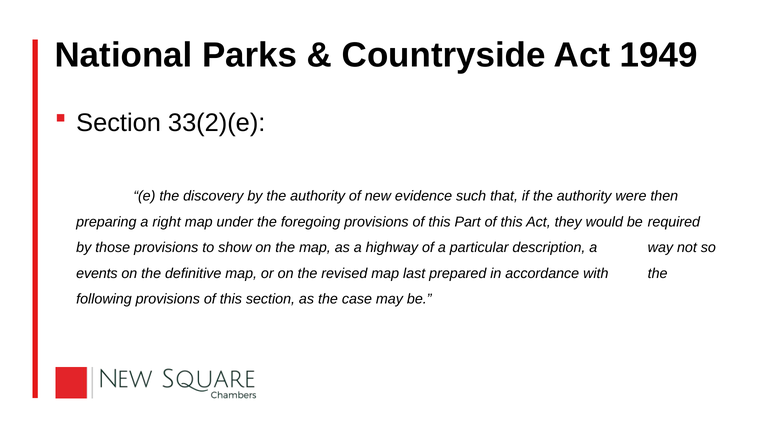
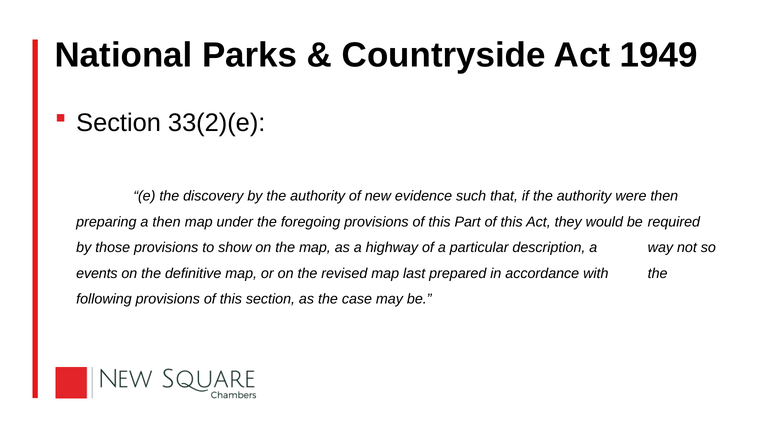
a right: right -> then
